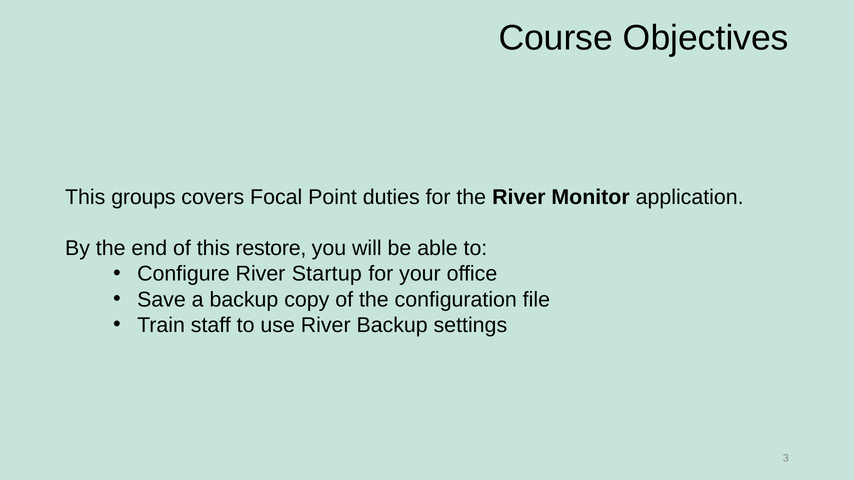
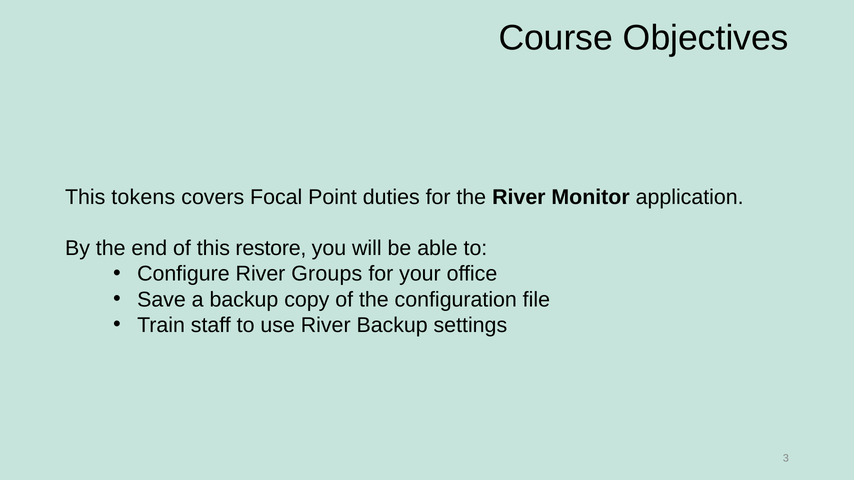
groups: groups -> tokens
Startup: Startup -> Groups
